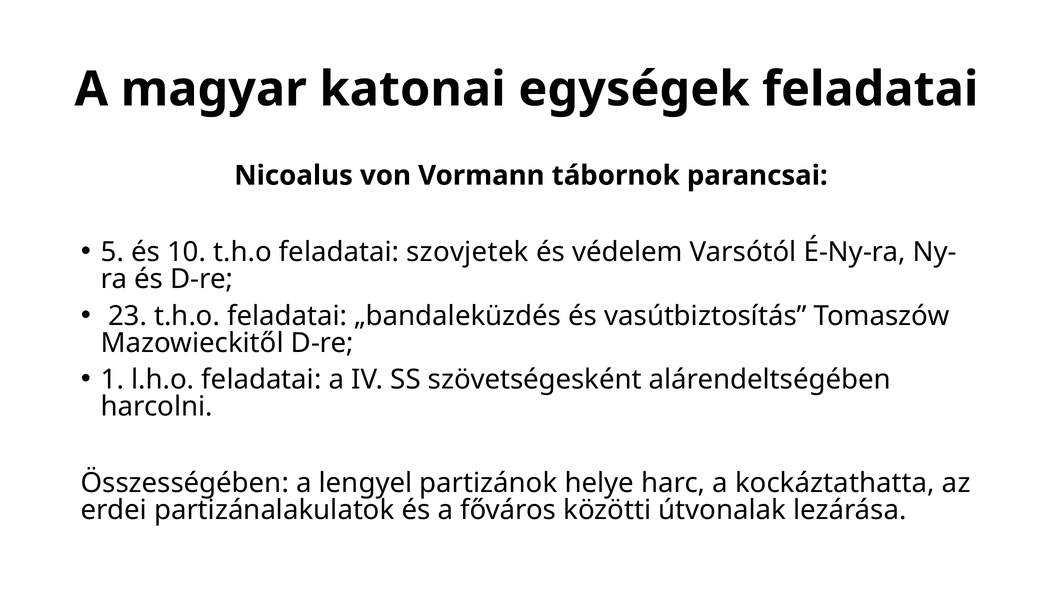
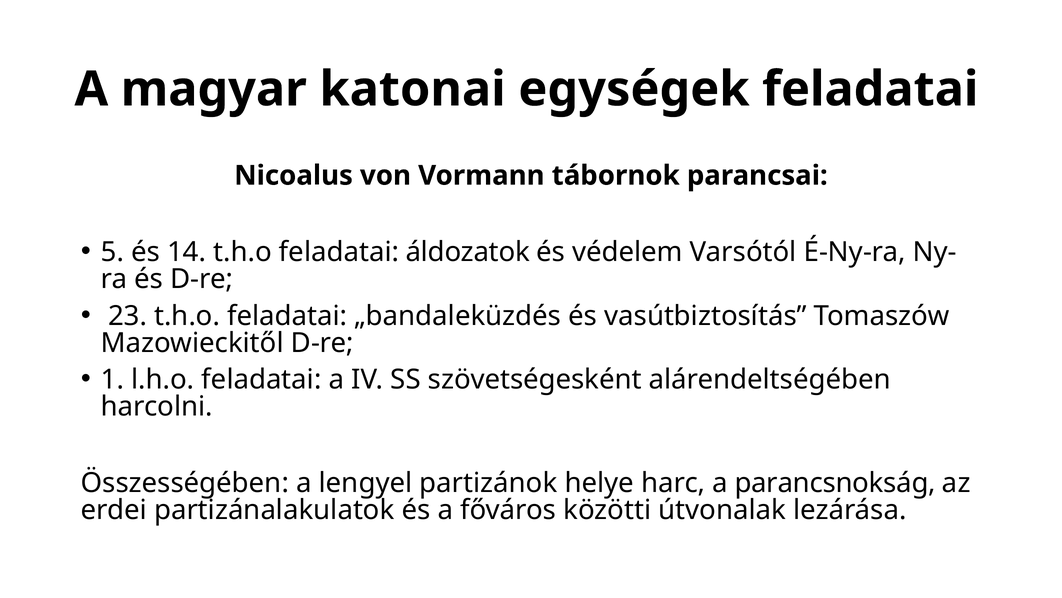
10: 10 -> 14
szovjetek: szovjetek -> áldozatok
kockáztathatta: kockáztathatta -> parancsnokság
